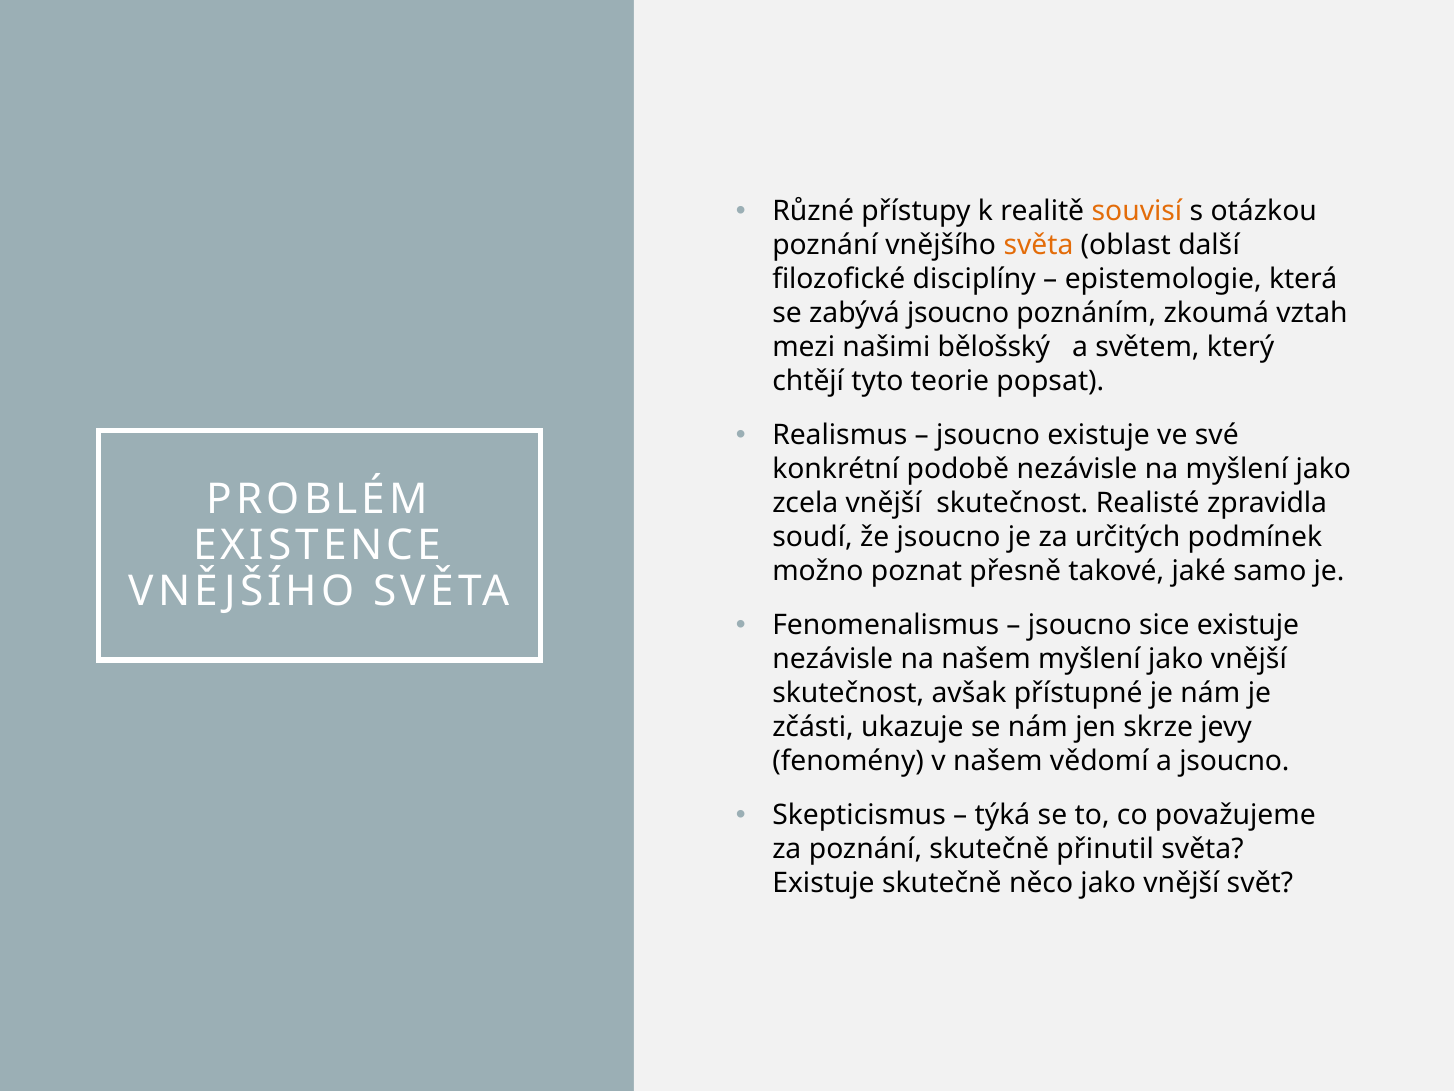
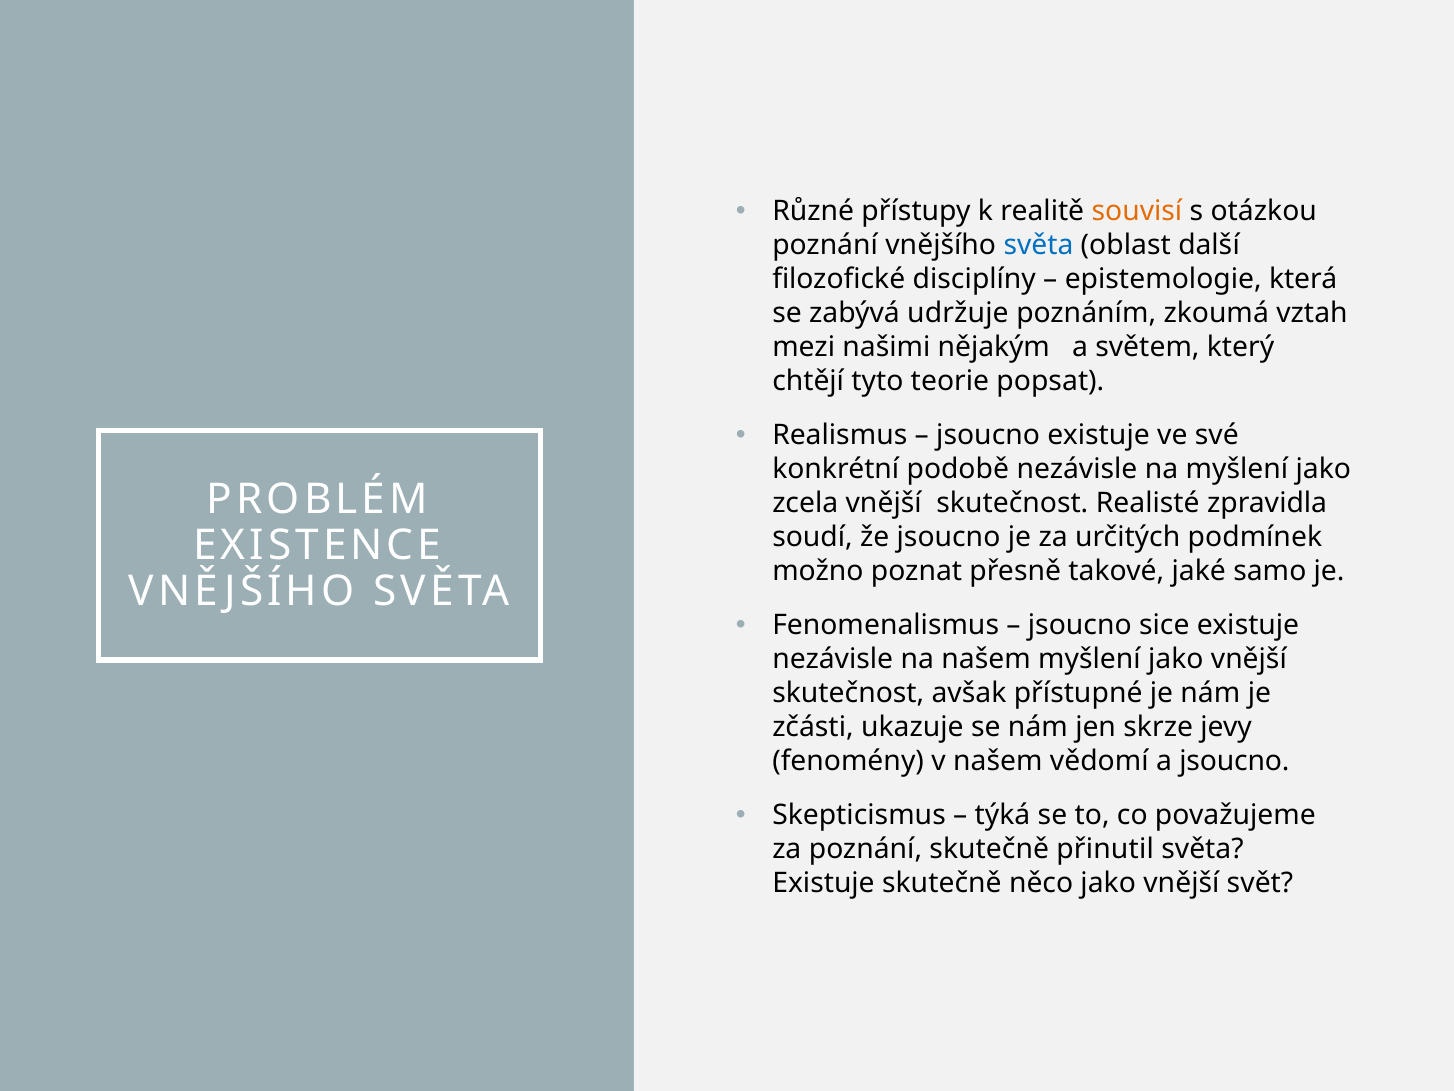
světa at (1038, 245) colour: orange -> blue
zabývá jsoucno: jsoucno -> udržuje
bělošský: bělošský -> nějakým
